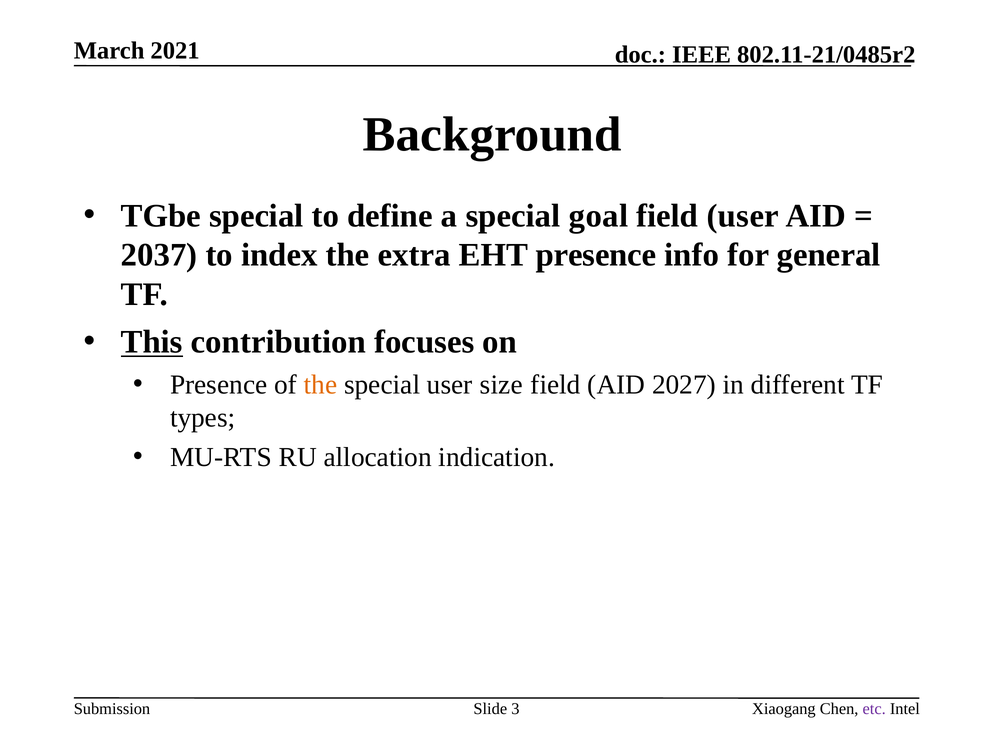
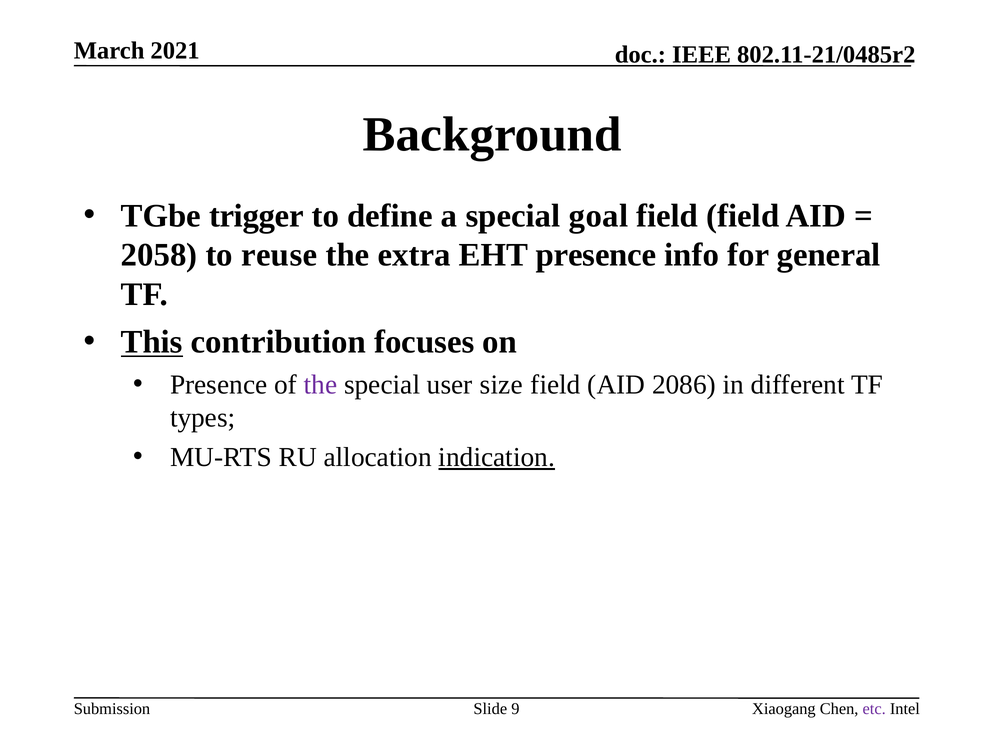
TGbe special: special -> trigger
field user: user -> field
2037: 2037 -> 2058
index: index -> reuse
the at (320, 385) colour: orange -> purple
2027: 2027 -> 2086
indication underline: none -> present
3: 3 -> 9
